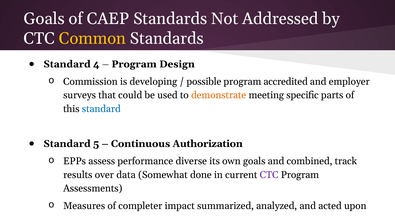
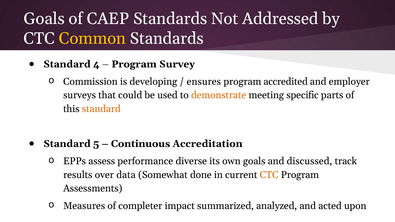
Design: Design -> Survey
possible: possible -> ensures
standard at (101, 109) colour: blue -> orange
Authorization: Authorization -> Accreditation
combined: combined -> discussed
CTC at (269, 175) colour: purple -> orange
